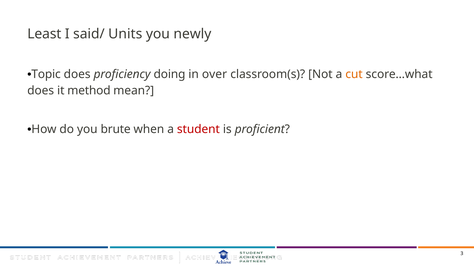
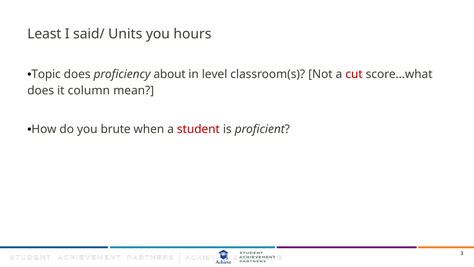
newly: newly -> hours
doing: doing -> about
over: over -> level
cut colour: orange -> red
method: method -> column
